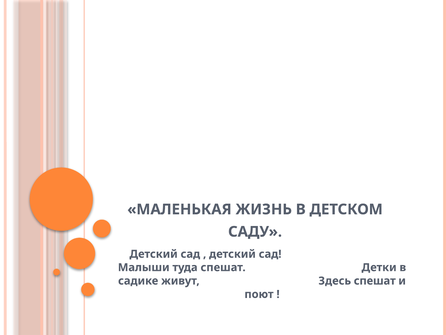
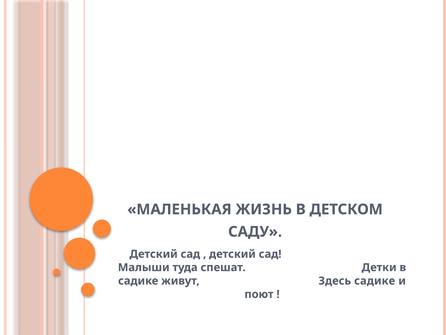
Здесь спешат: спешат -> садике
